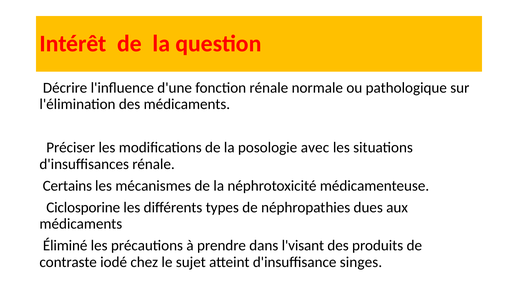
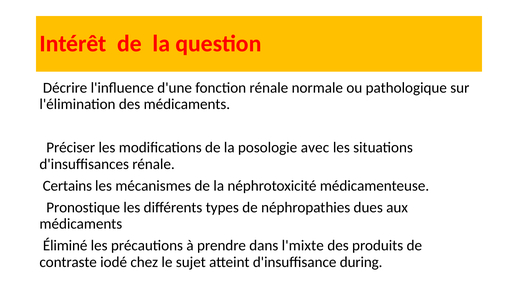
Ciclosporine: Ciclosporine -> Pronostique
l'visant: l'visant -> l'mixte
singes: singes -> during
